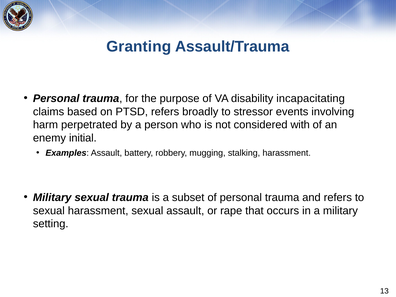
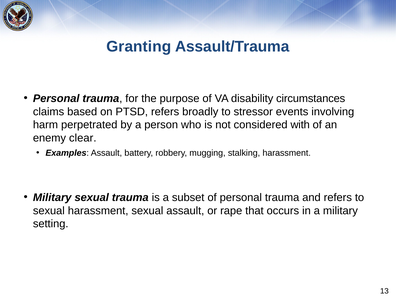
incapacitating: incapacitating -> circumstances
initial: initial -> clear
